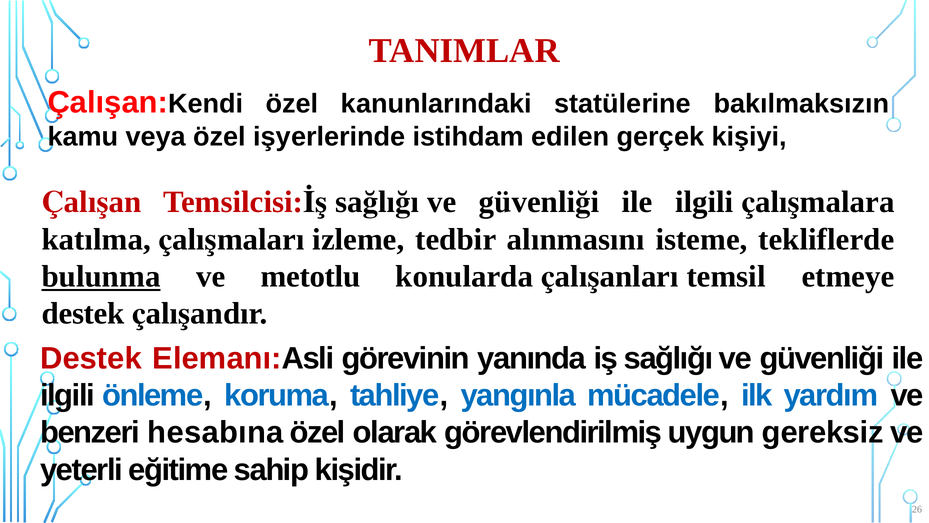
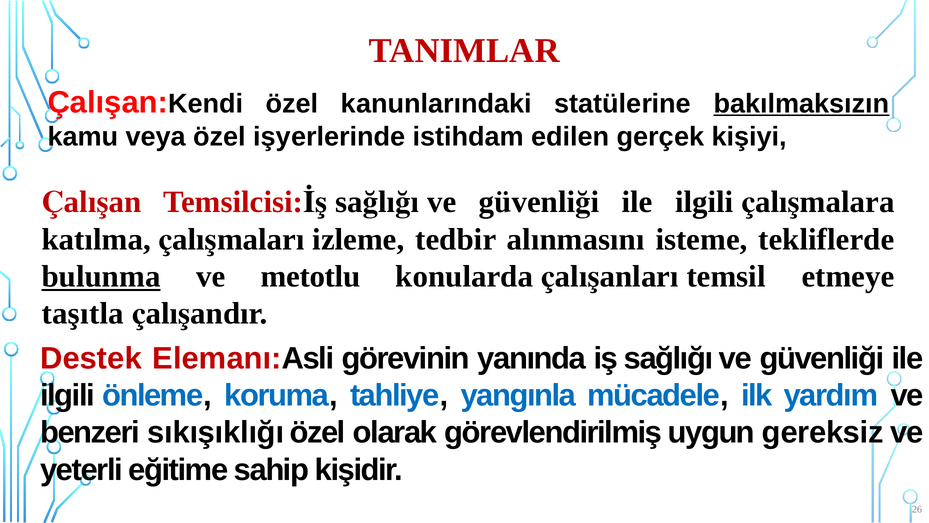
bakılmaksızın underline: none -> present
destek at (83, 313): destek -> taşıtla
hesabına: hesabına -> sıkışıklığı
